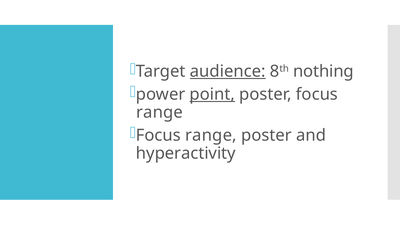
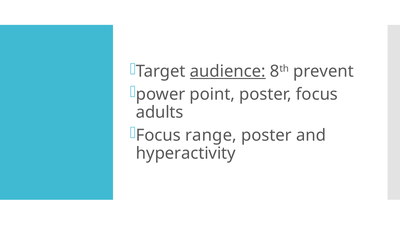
nothing: nothing -> prevent
point underline: present -> none
range at (160, 112): range -> adults
